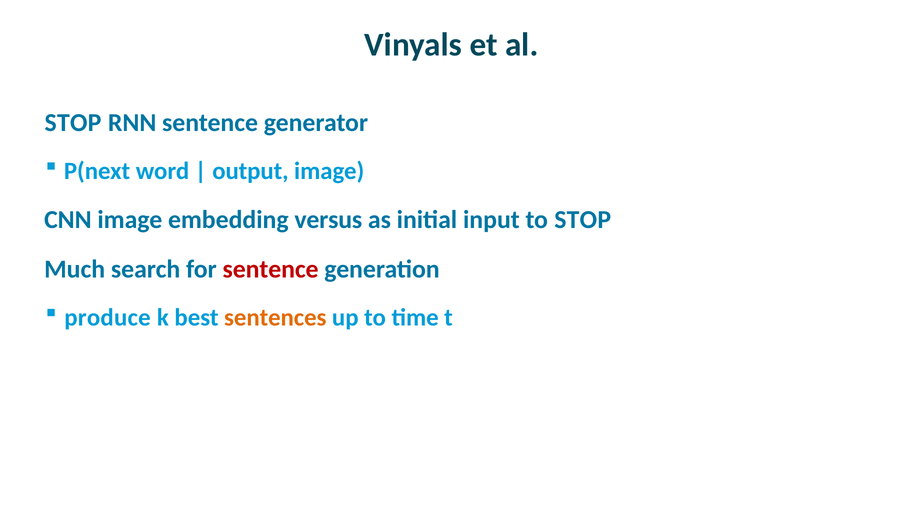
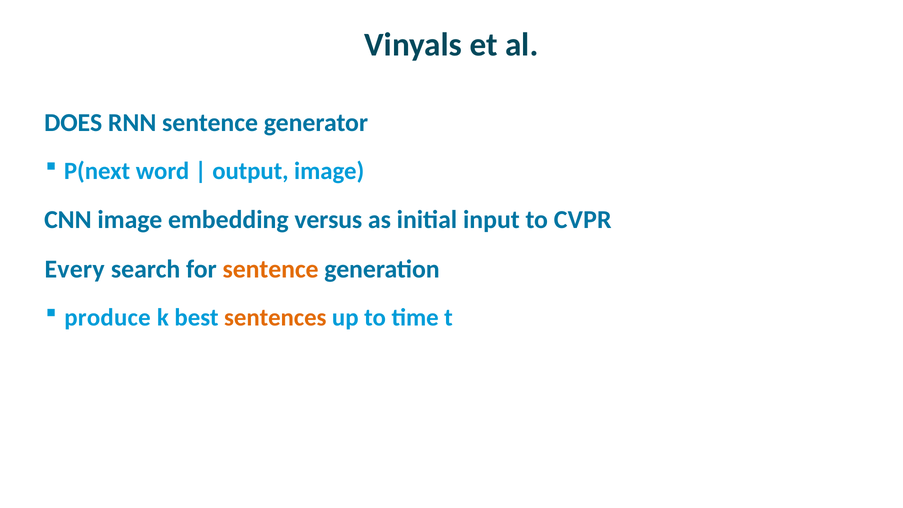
STOP at (73, 123): STOP -> DOES
to STOP: STOP -> CVPR
Much: Much -> Every
sentence at (271, 269) colour: red -> orange
